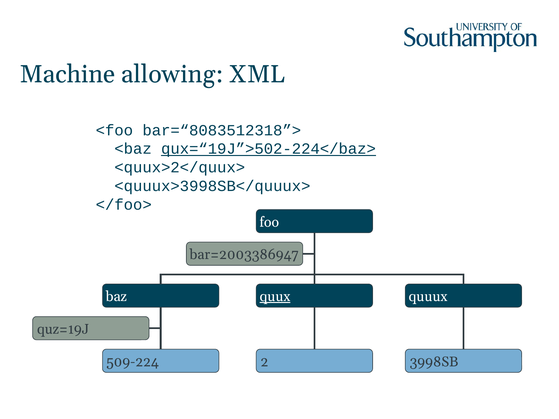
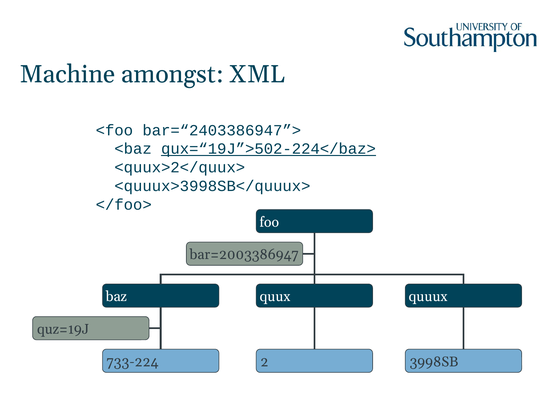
allowing: allowing -> amongst
bar=“8083512318”>: bar=“8083512318”> -> bar=“2403386947”>
quux underline: present -> none
509-224: 509-224 -> 733-224
